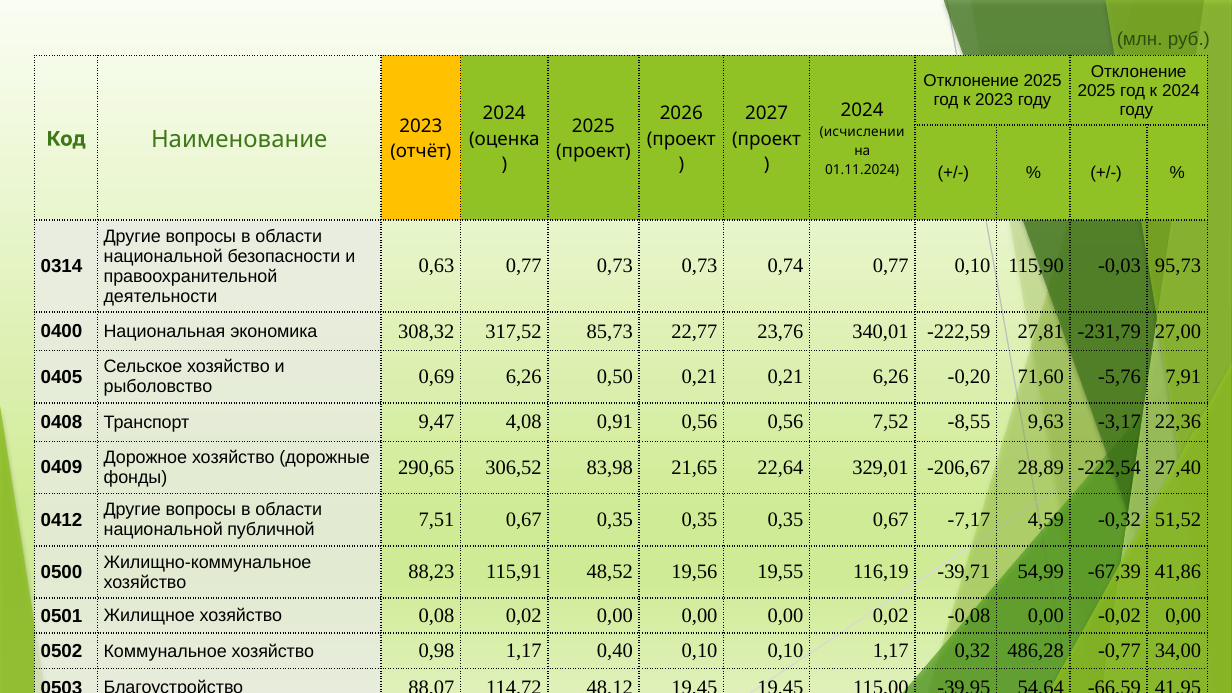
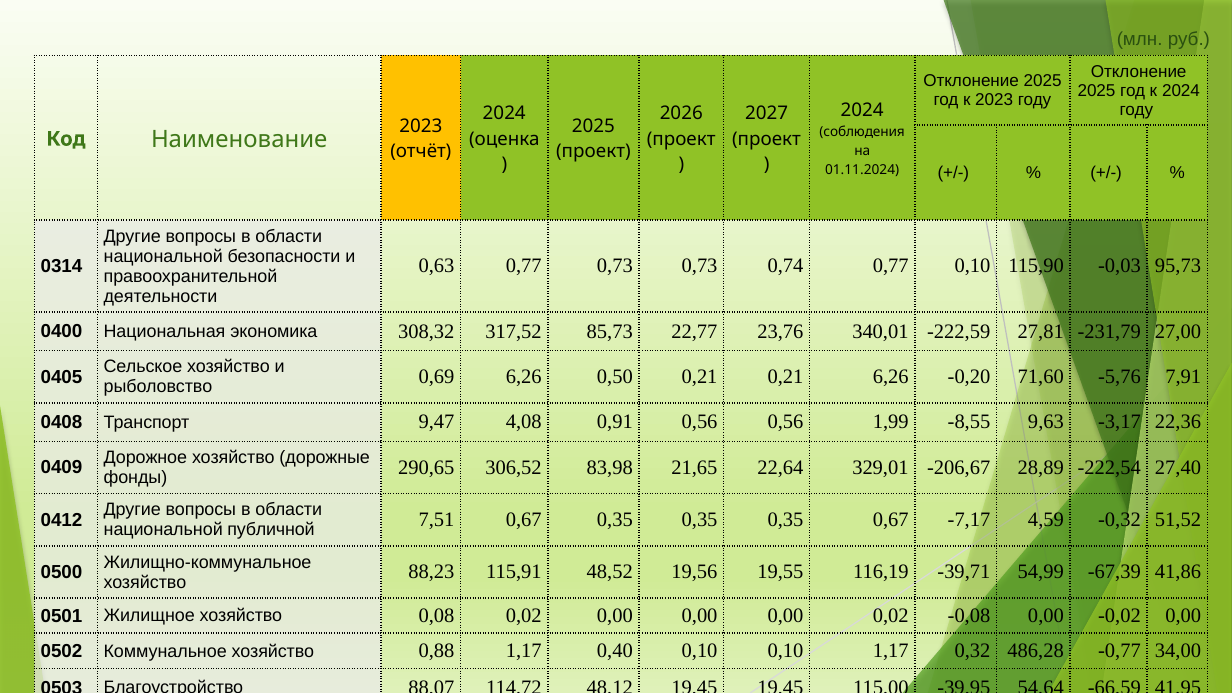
исчислении: исчислении -> соблюдения
7,52: 7,52 -> 1,99
0,98: 0,98 -> 0,88
